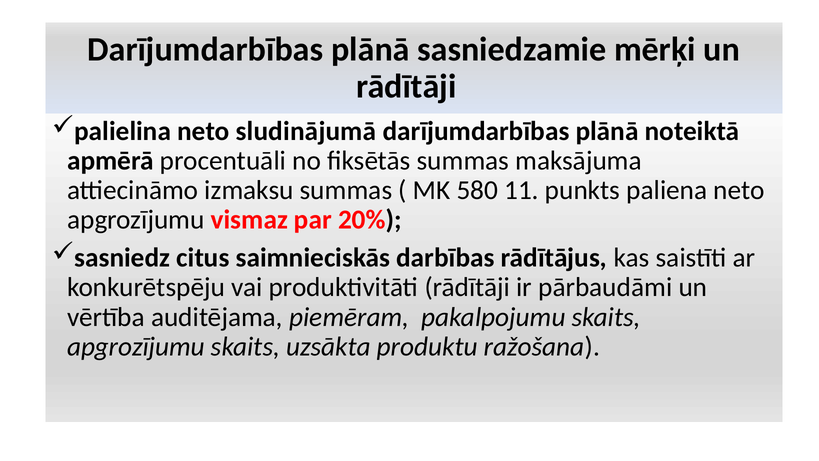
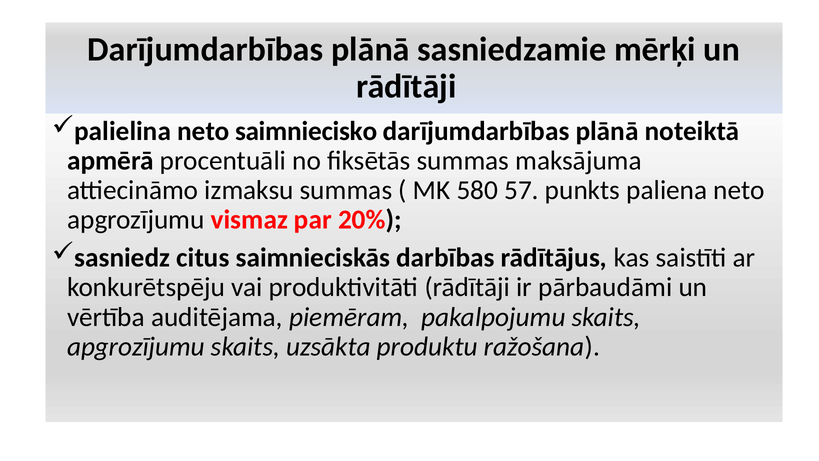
sludinājumā: sludinājumā -> saimniecisko
11: 11 -> 57
